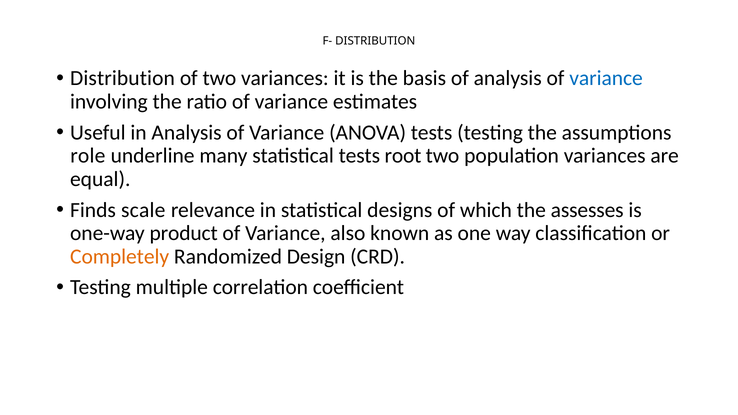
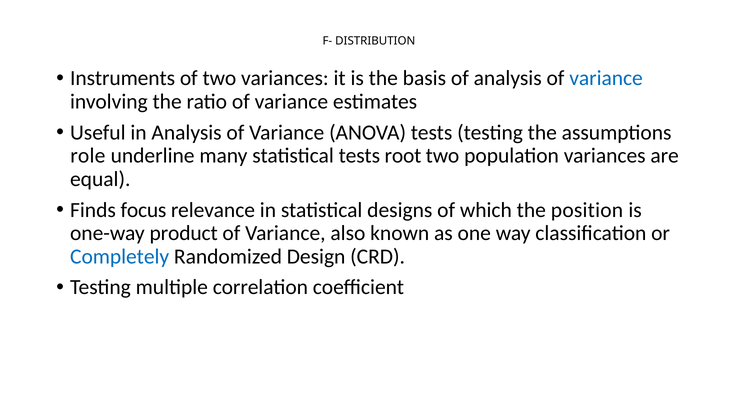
Distribution at (122, 78): Distribution -> Instruments
scale: scale -> focus
assesses: assesses -> position
Completely colour: orange -> blue
